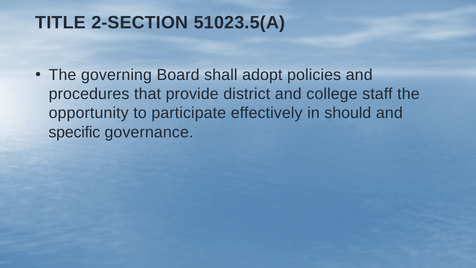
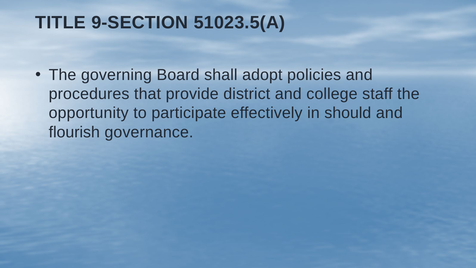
2-SECTION: 2-SECTION -> 9-SECTION
specific: specific -> flourish
